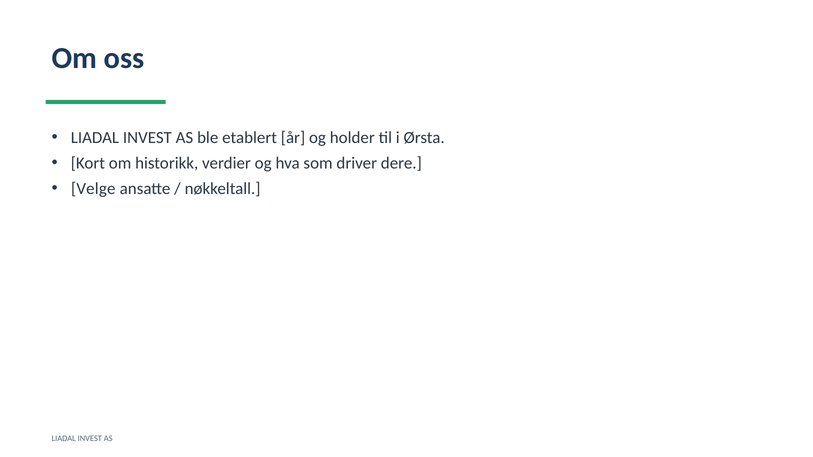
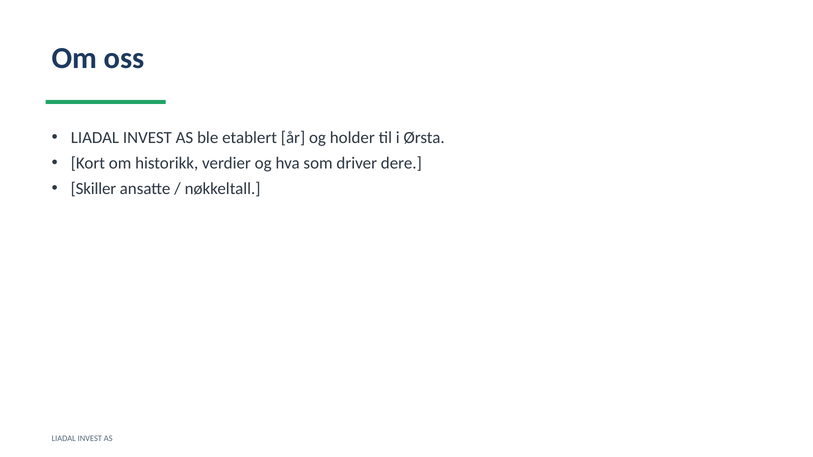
Velge: Velge -> Skiller
